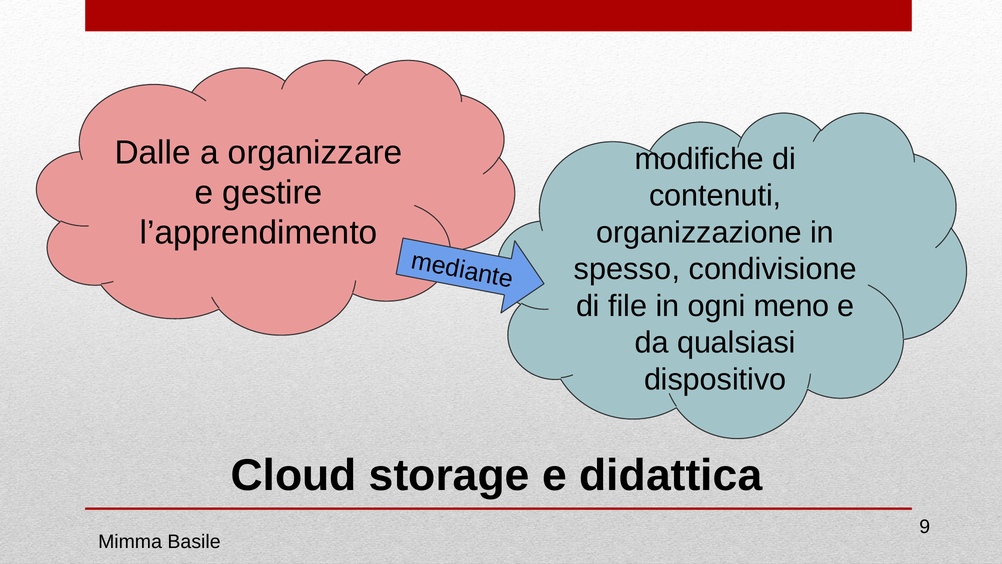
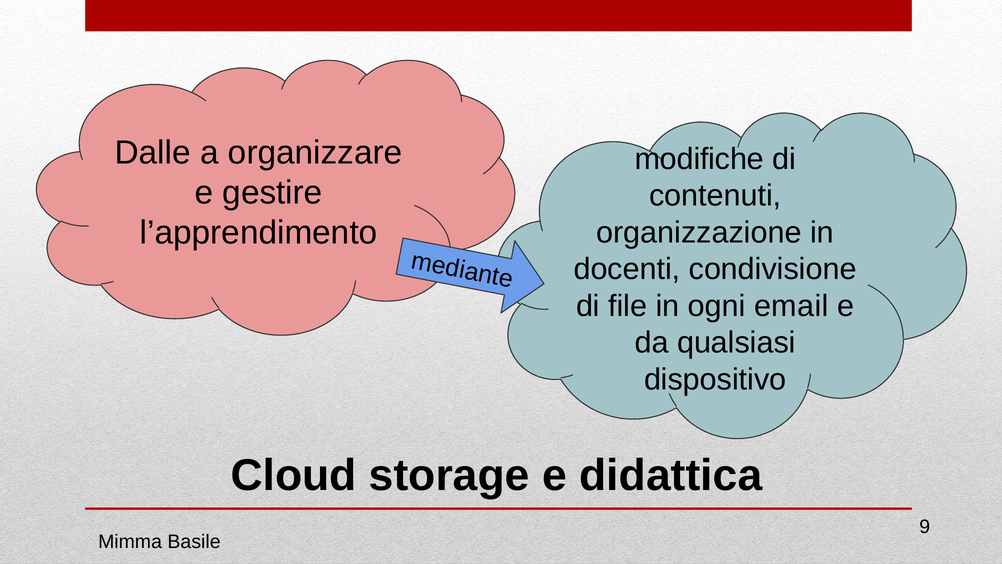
spesso: spesso -> docenti
meno: meno -> email
